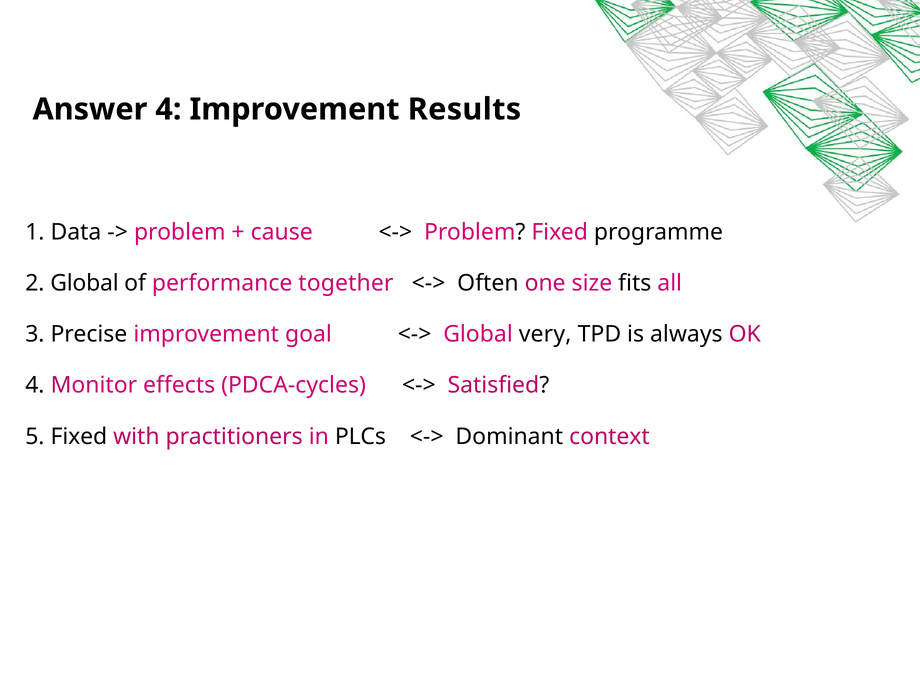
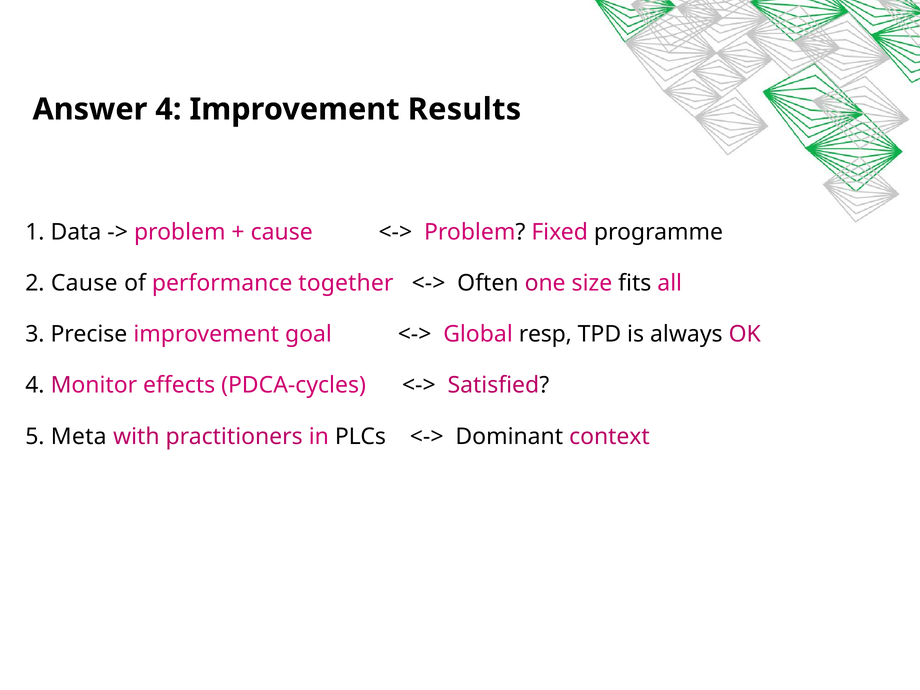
2 Global: Global -> Cause
very: very -> resp
5 Fixed: Fixed -> Meta
